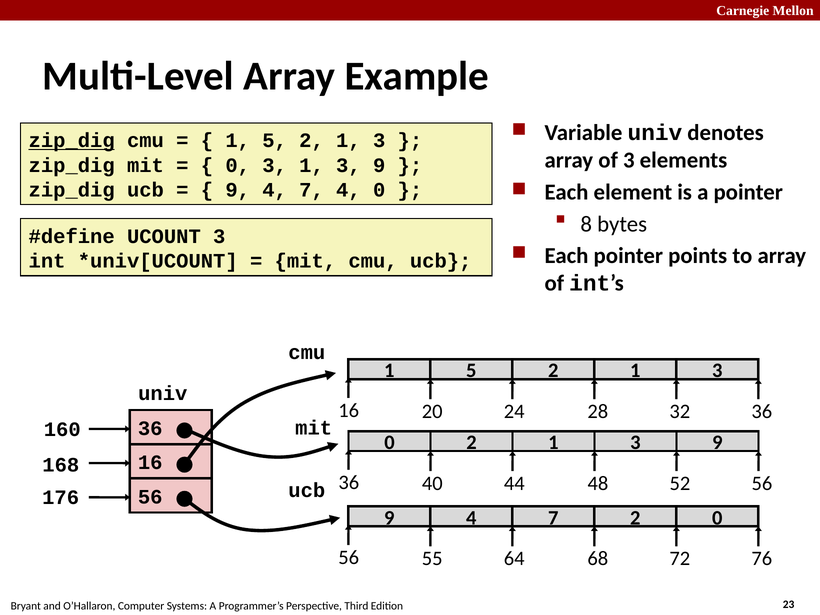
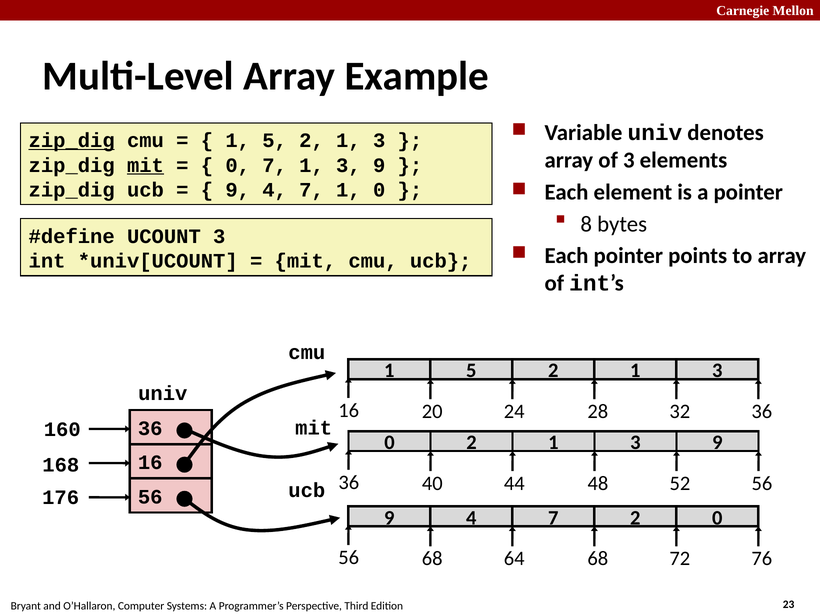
mit at (145, 165) underline: none -> present
0 3: 3 -> 7
4 7 4: 4 -> 1
56 55: 55 -> 68
